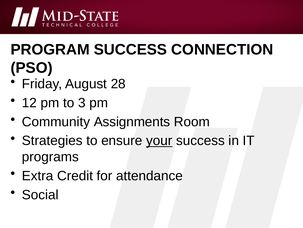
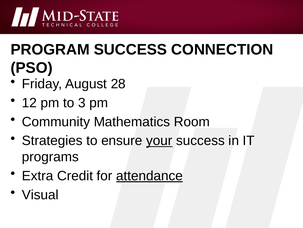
Assignments: Assignments -> Mathematics
attendance underline: none -> present
Social: Social -> Visual
